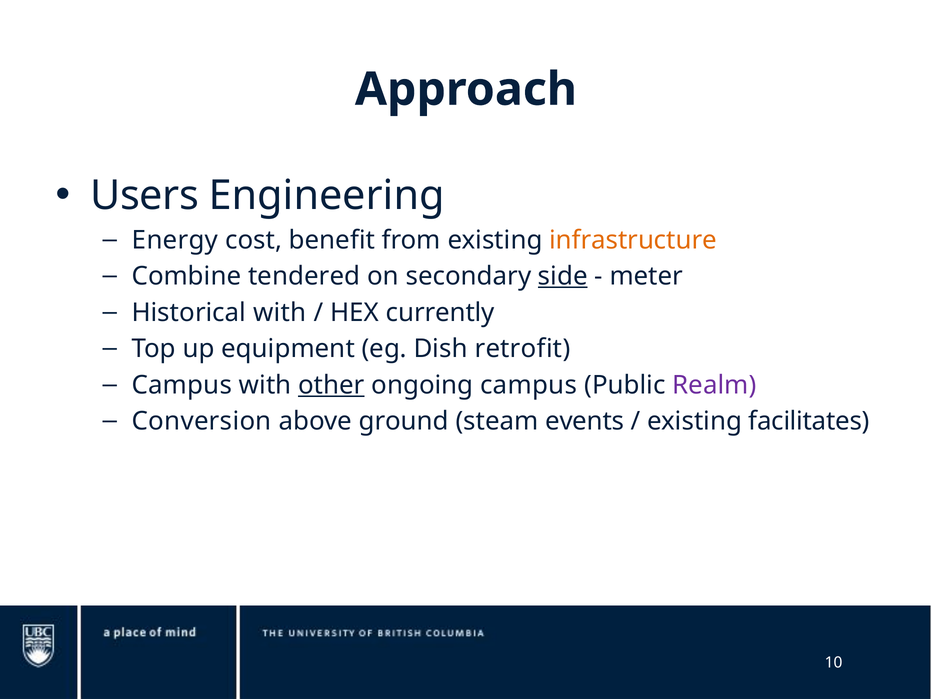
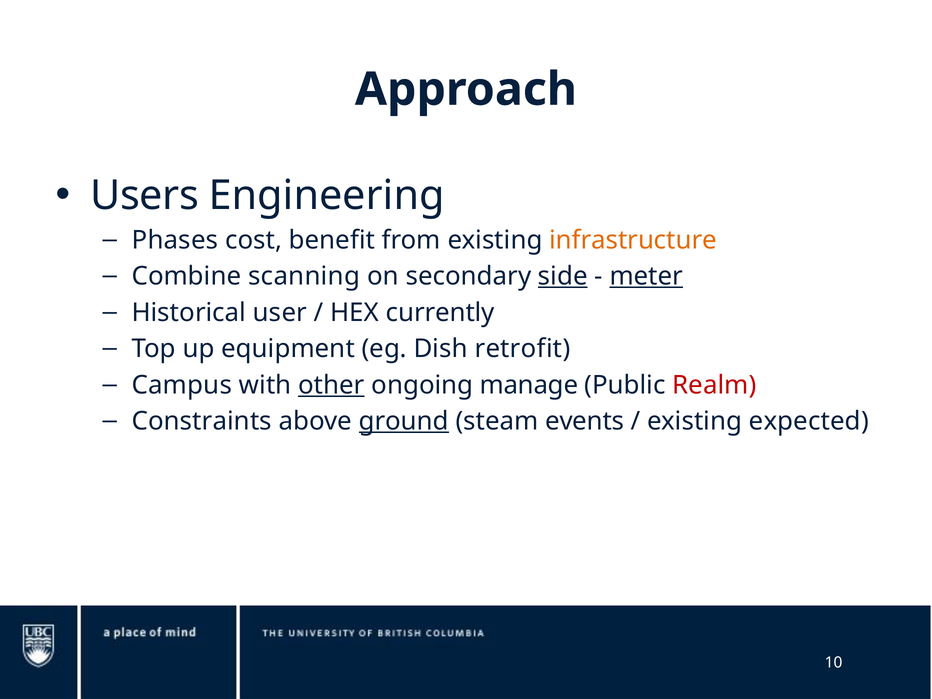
Energy: Energy -> Phases
tendered: tendered -> scanning
meter underline: none -> present
Historical with: with -> user
ongoing campus: campus -> manage
Realm colour: purple -> red
Conversion: Conversion -> Constraints
ground underline: none -> present
facilitates: facilitates -> expected
